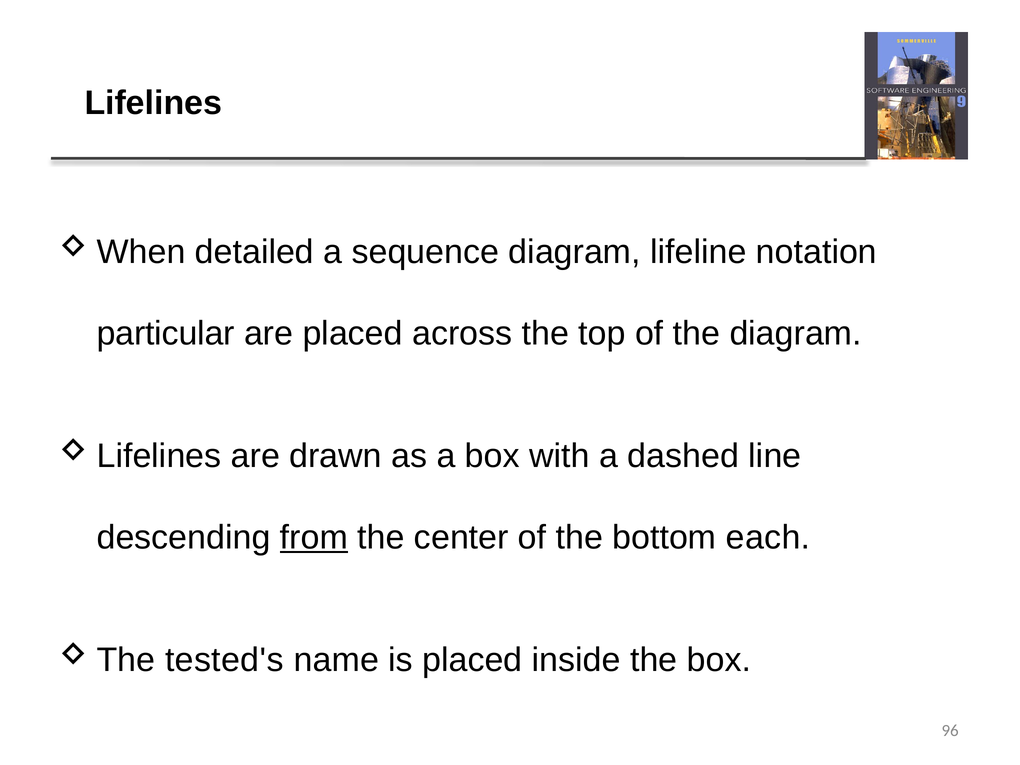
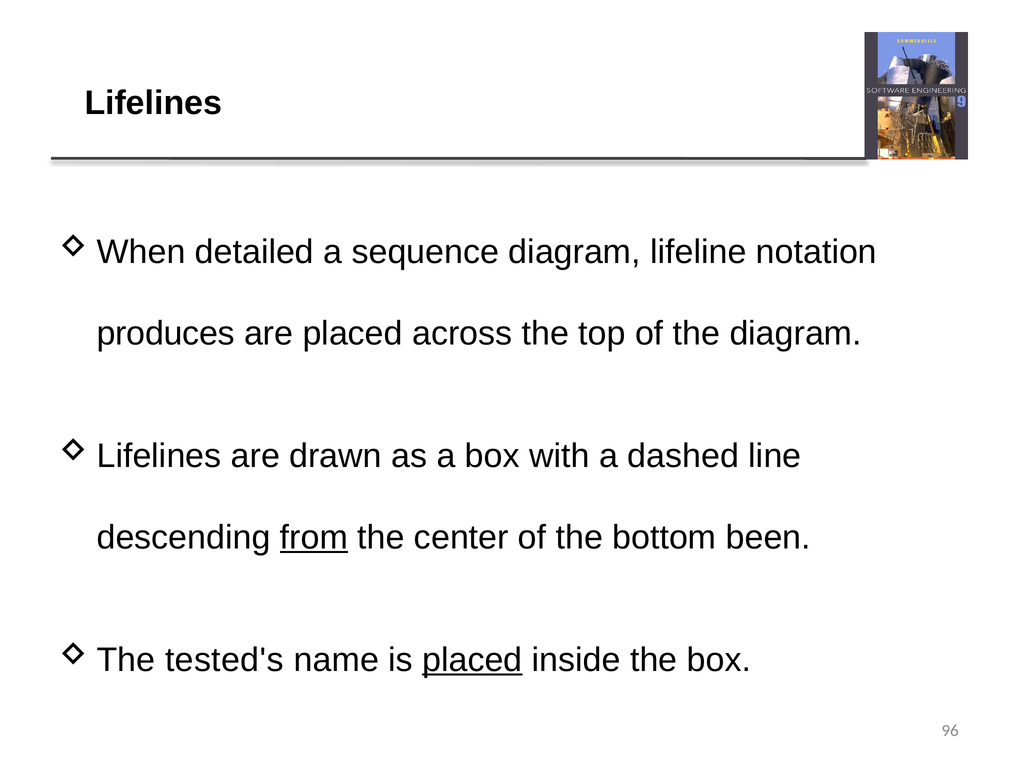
particular: particular -> produces
each: each -> been
placed at (472, 660) underline: none -> present
